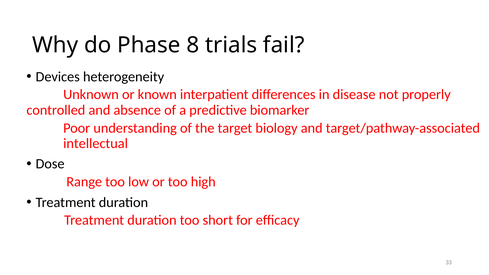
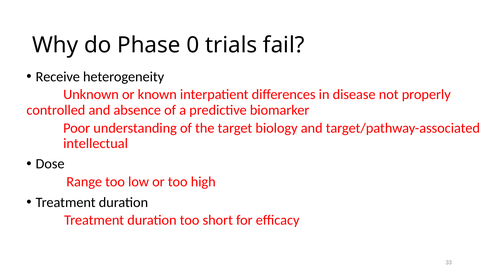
8: 8 -> 0
Devices: Devices -> Receive
